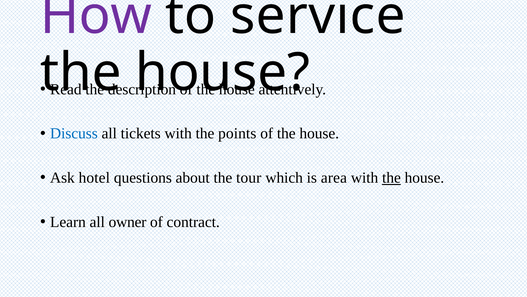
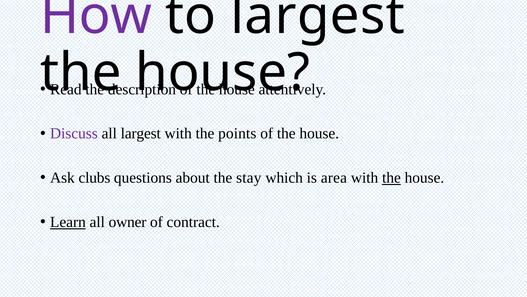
to service: service -> largest
Discuss colour: blue -> purple
all tickets: tickets -> largest
hotel: hotel -> clubs
tour: tour -> stay
Learn underline: none -> present
